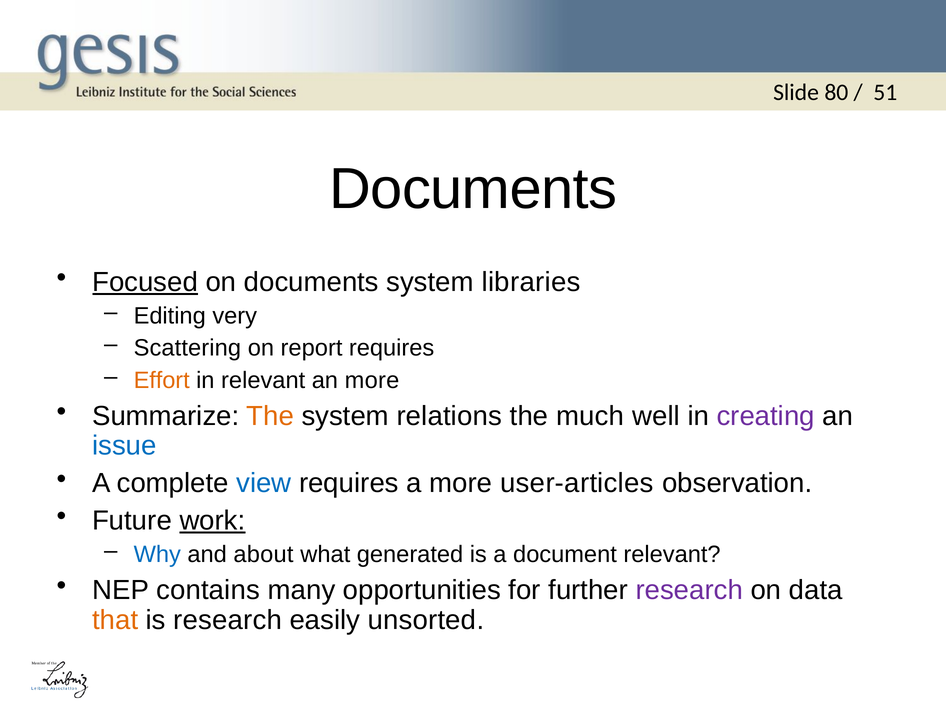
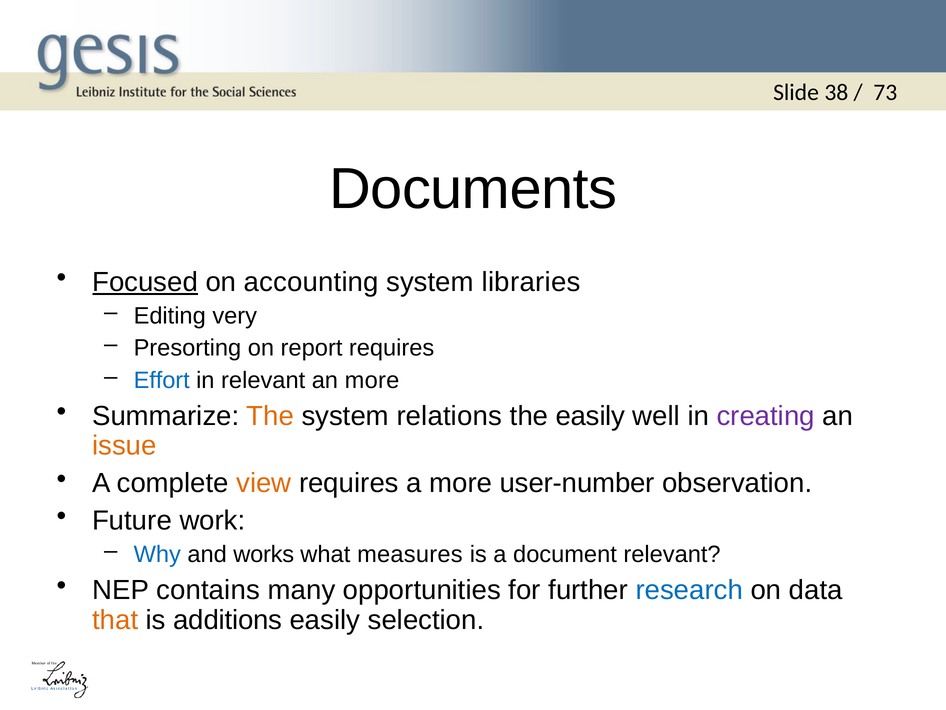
80: 80 -> 38
51: 51 -> 73
on documents: documents -> accounting
Scattering: Scattering -> Presorting
Effort colour: orange -> blue
the much: much -> easily
issue colour: blue -> orange
view colour: blue -> orange
user-articles: user-articles -> user-number
work underline: present -> none
about: about -> works
generated: generated -> measures
research at (689, 590) colour: purple -> blue
is research: research -> additions
unsorted: unsorted -> selection
